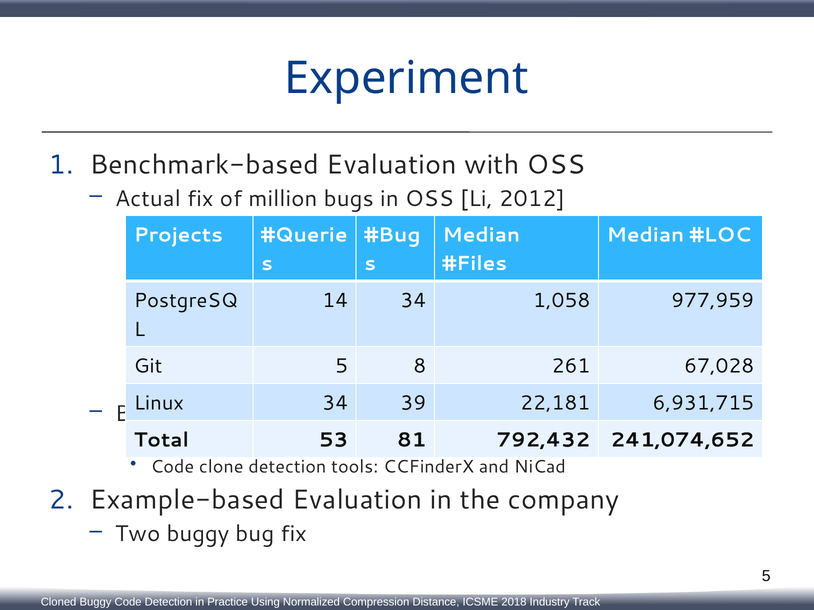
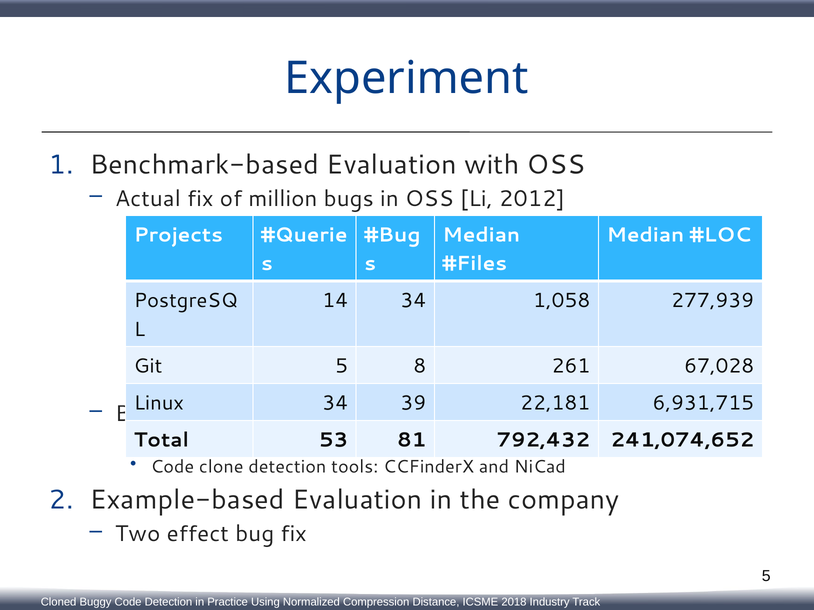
977,959: 977,959 -> 277,939
Two buggy: buggy -> effect
